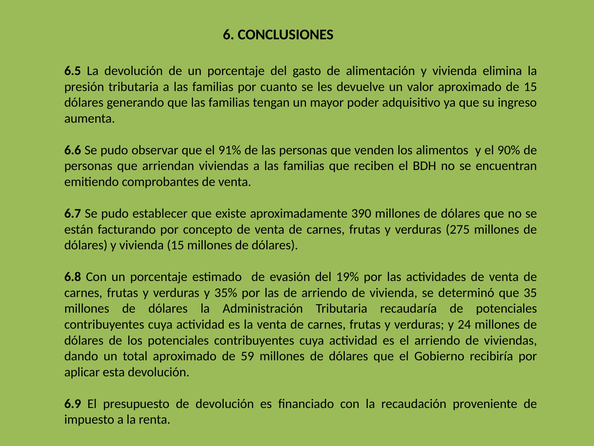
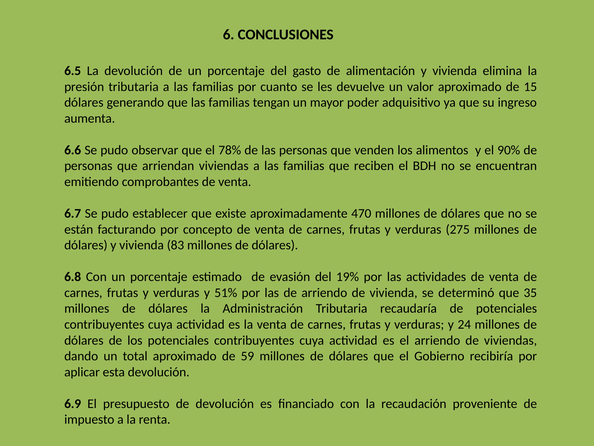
91%: 91% -> 78%
390: 390 -> 470
vivienda 15: 15 -> 83
35%: 35% -> 51%
